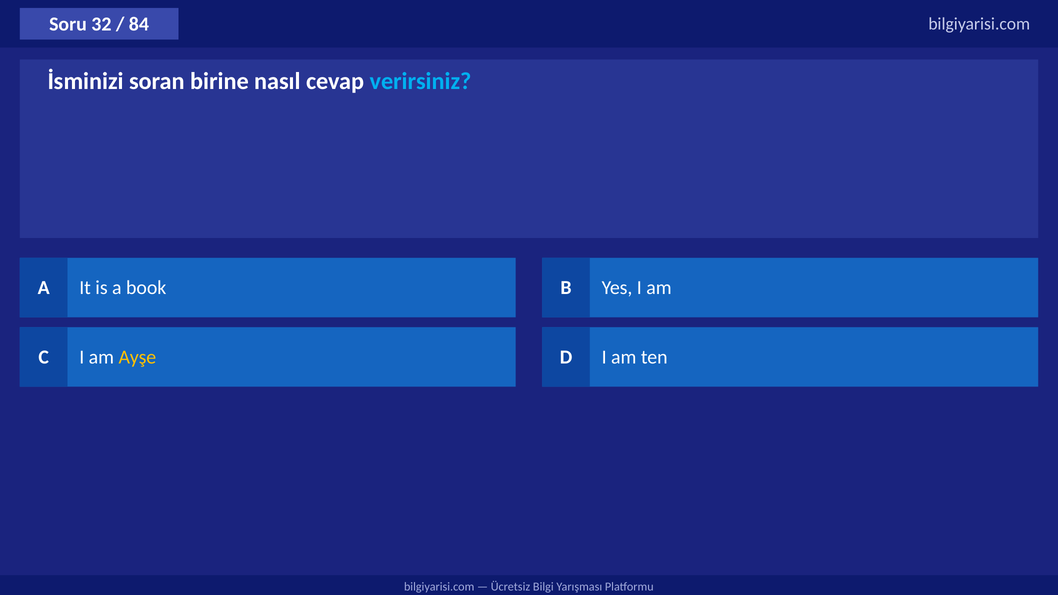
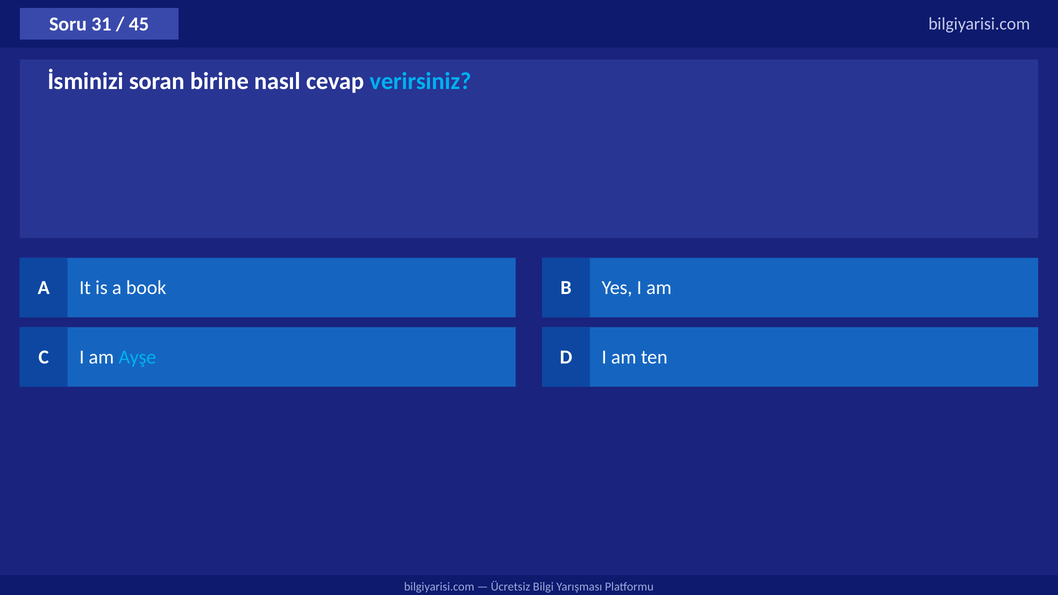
32: 32 -> 31
84: 84 -> 45
Ayşe colour: yellow -> light blue
